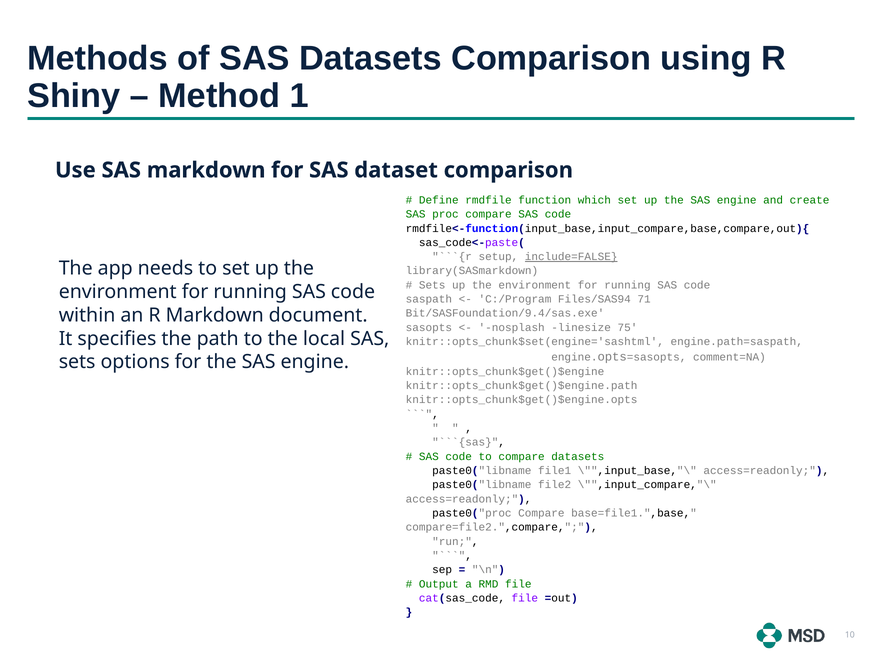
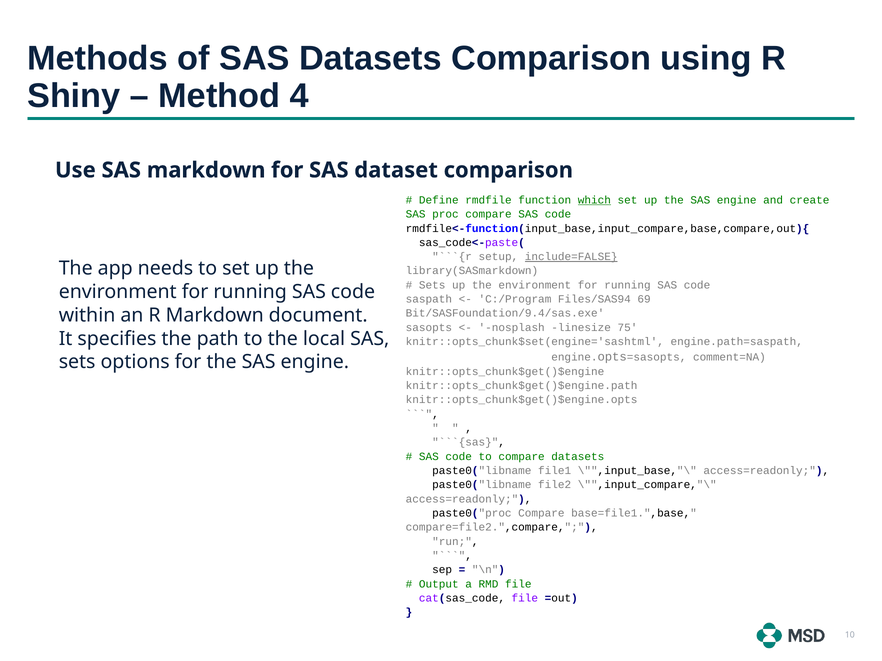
1: 1 -> 4
which underline: none -> present
71: 71 -> 69
